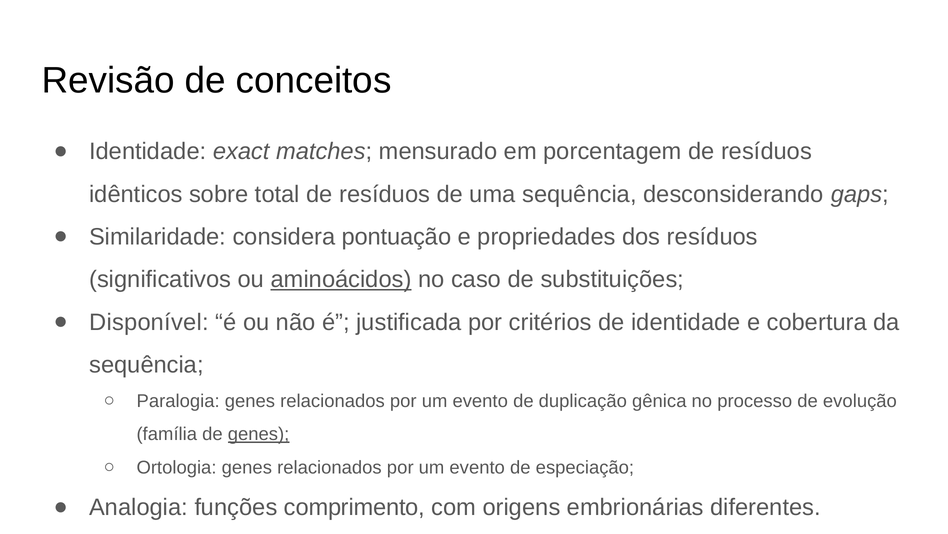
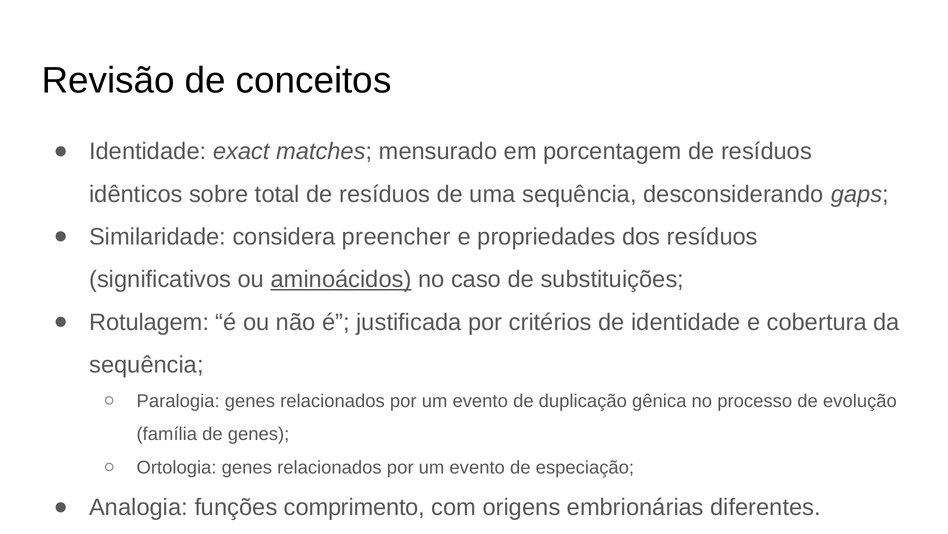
pontuação: pontuação -> preencher
Disponível: Disponível -> Rotulagem
genes at (259, 434) underline: present -> none
